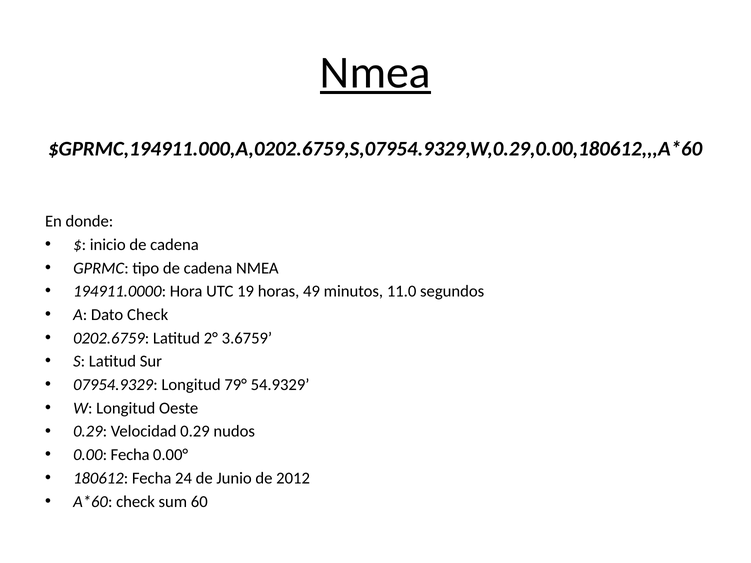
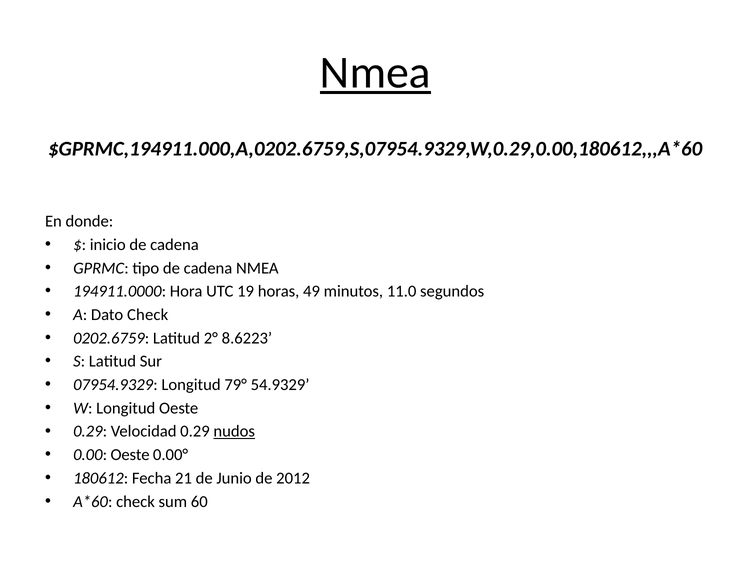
3.6759: 3.6759 -> 8.6223
nudos underline: none -> present
0.00 Fecha: Fecha -> Oeste
24: 24 -> 21
